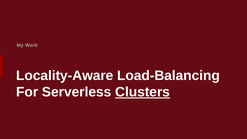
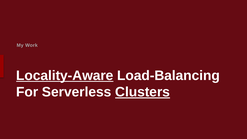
Locality-Aware underline: none -> present
